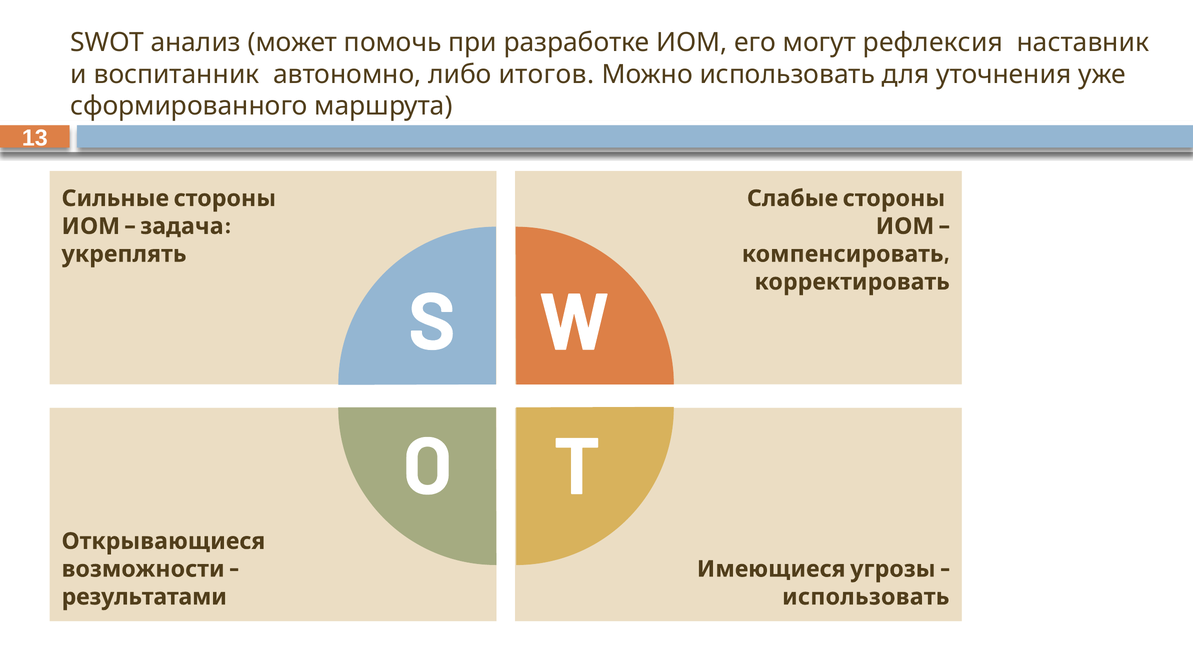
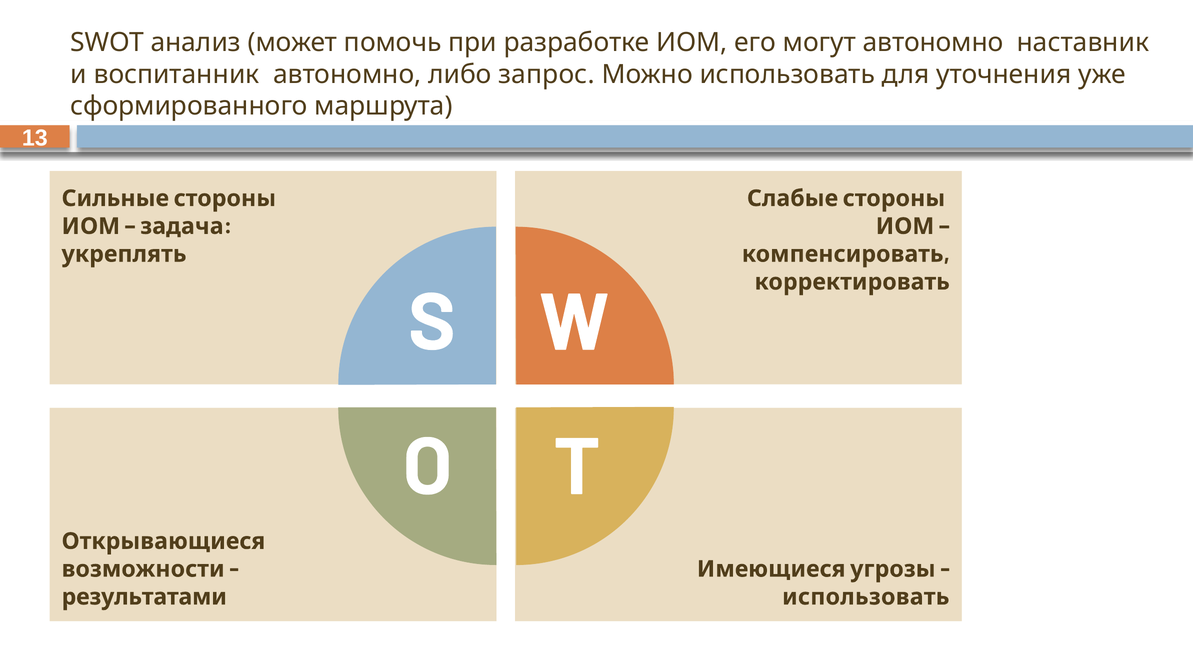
могут рефлексия: рефлексия -> автономно
итогов: итогов -> запрос
